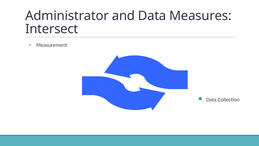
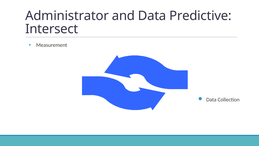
Measures: Measures -> Predictive
